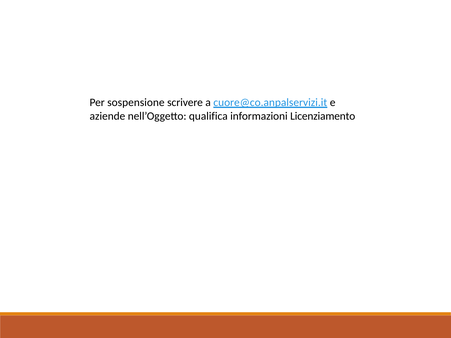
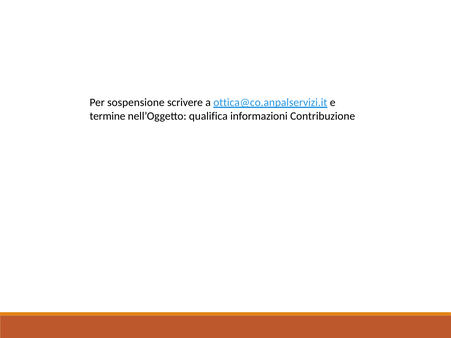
cuore@co.anpalservizi.it: cuore@co.anpalservizi.it -> ottica@co.anpalservizi.it
aziende: aziende -> termine
Licenziamento: Licenziamento -> Contribuzione
